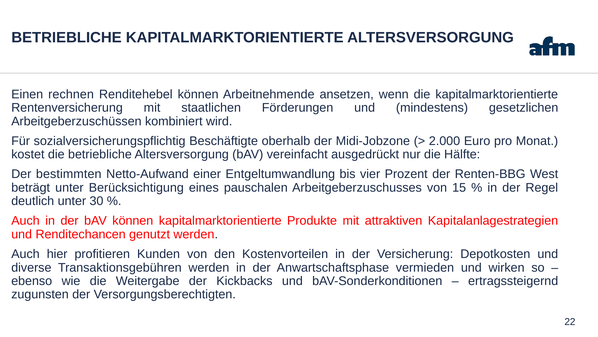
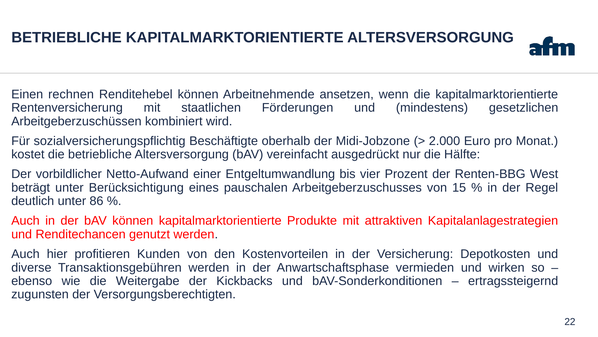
bestimmten: bestimmten -> vorbildlicher
30: 30 -> 86
